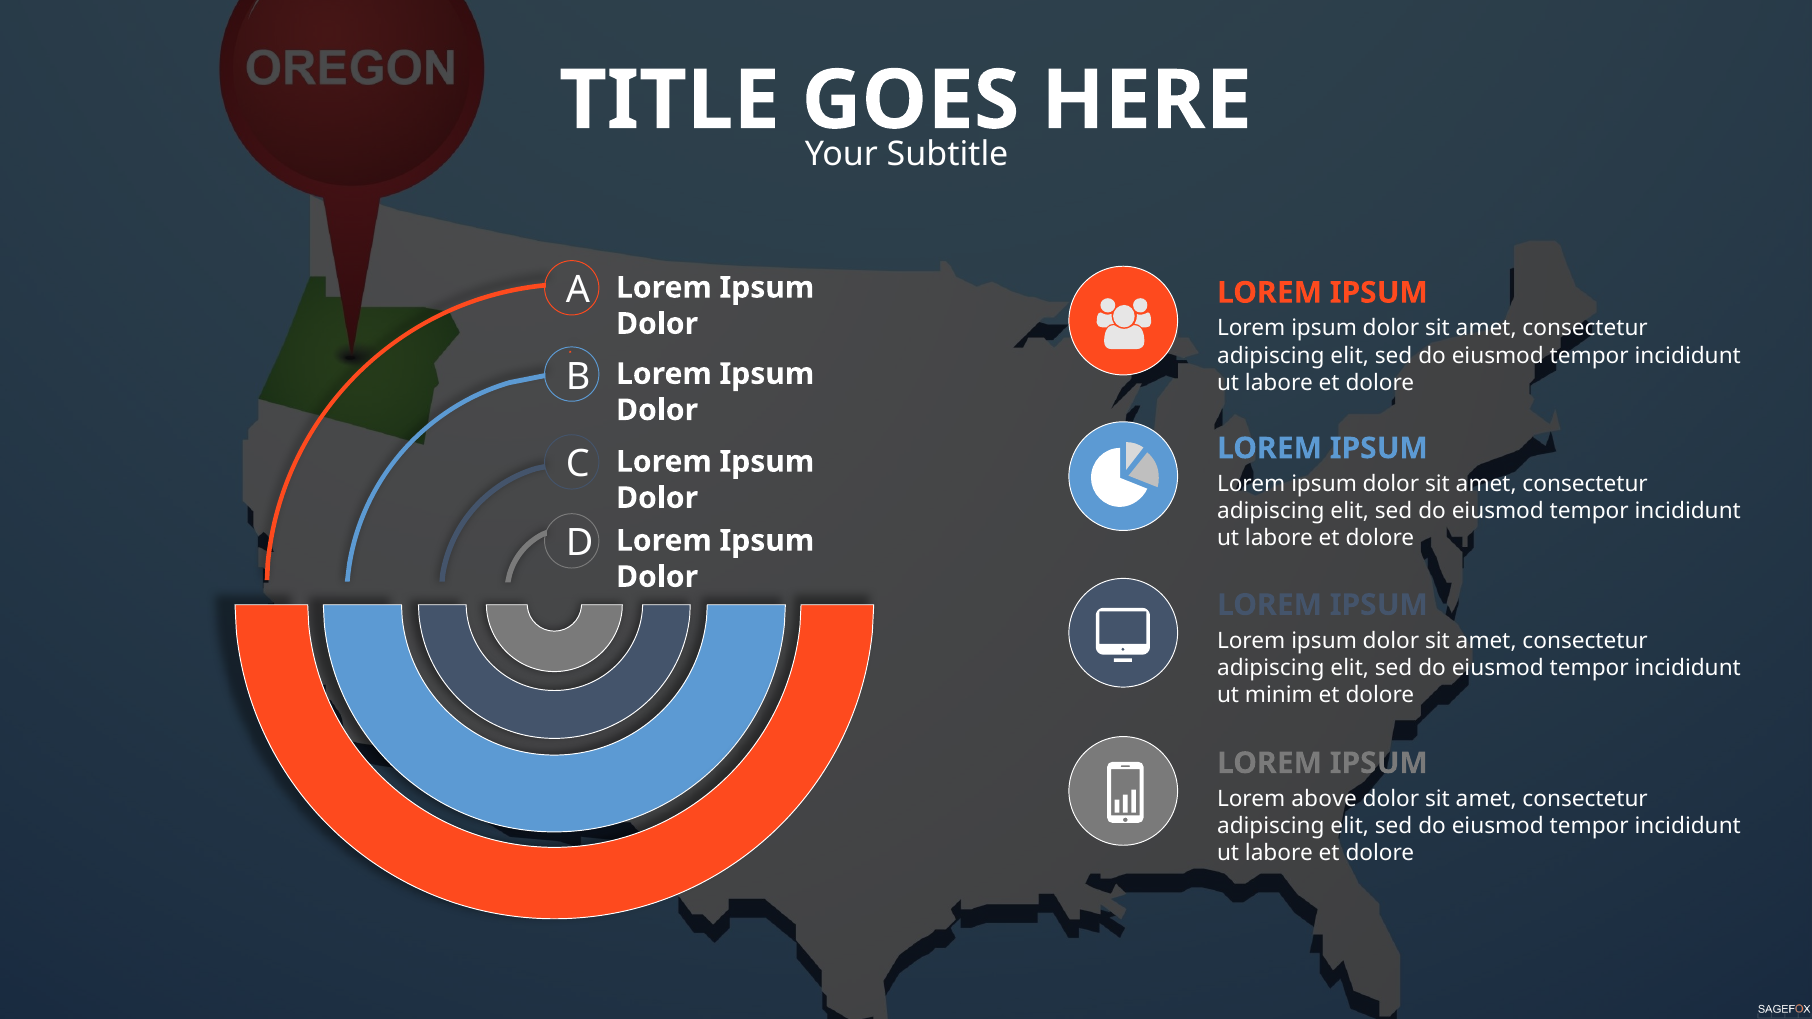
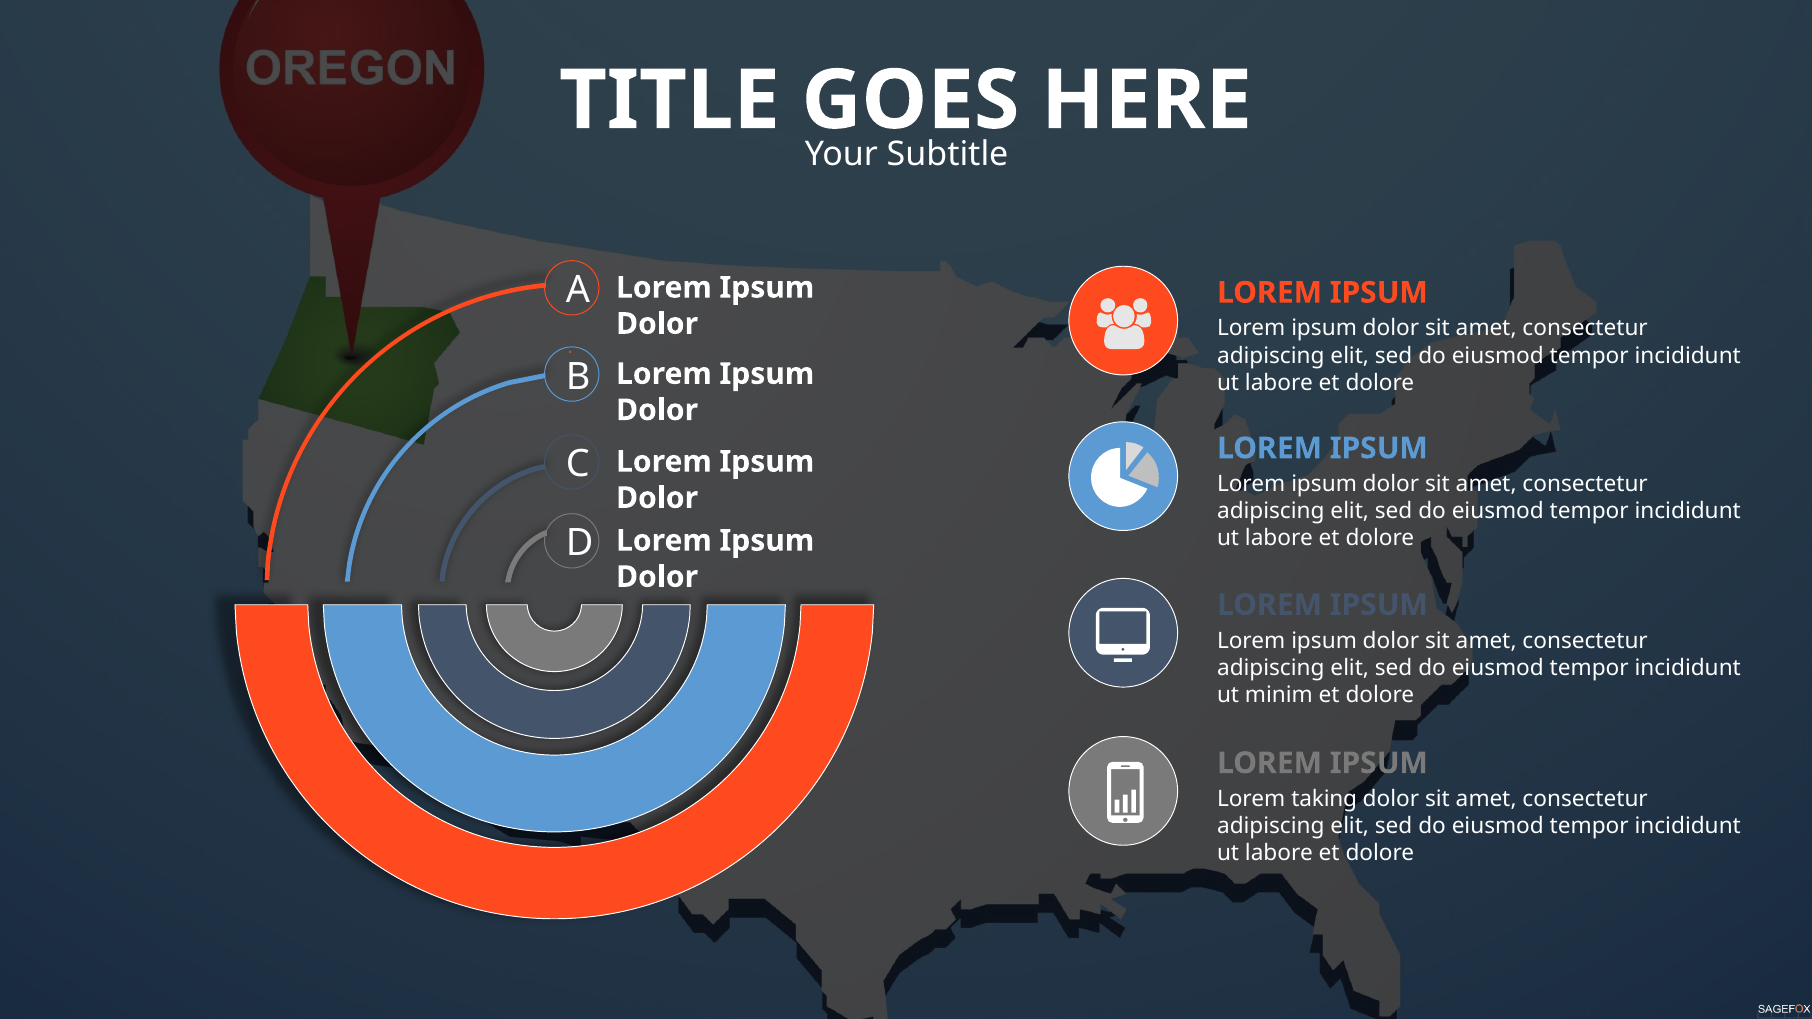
above: above -> taking
